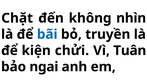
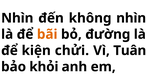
Chặt at (17, 18): Chặt -> Nhìn
bãi colour: blue -> orange
truyền: truyền -> đường
ngai: ngai -> khỏi
